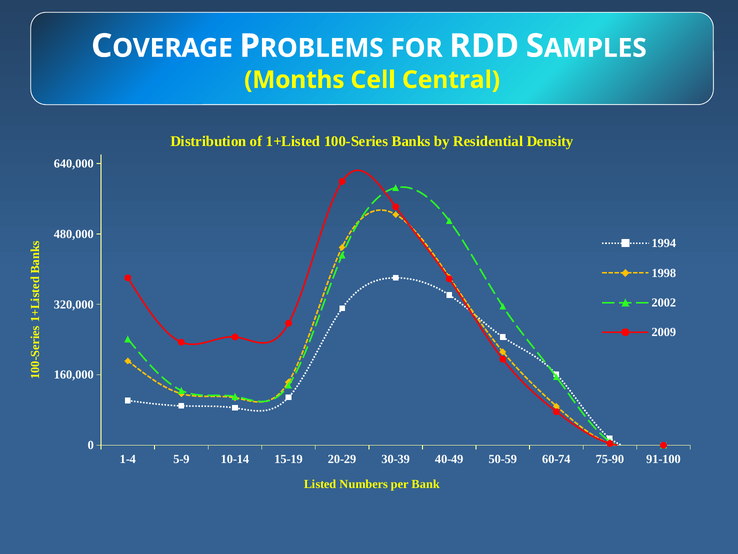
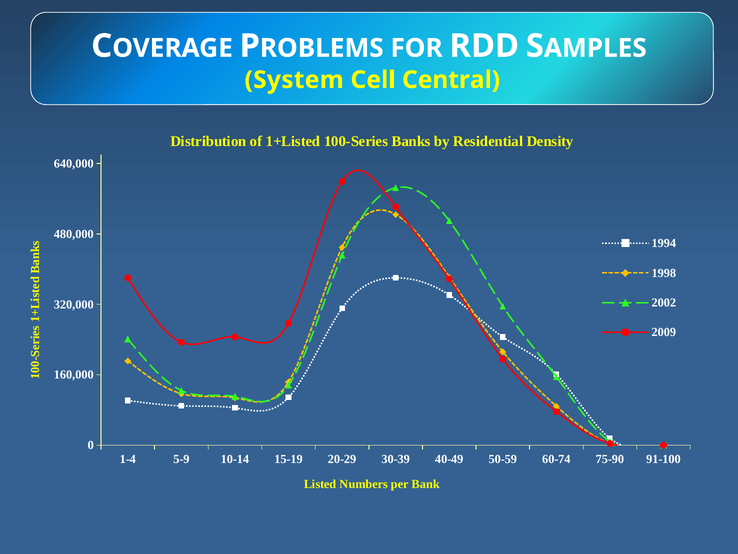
Months: Months -> System
